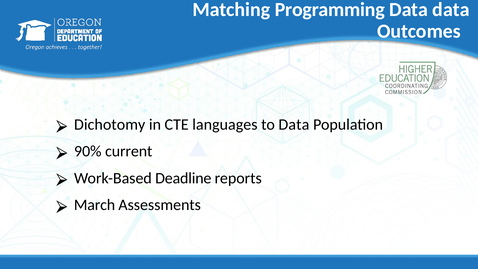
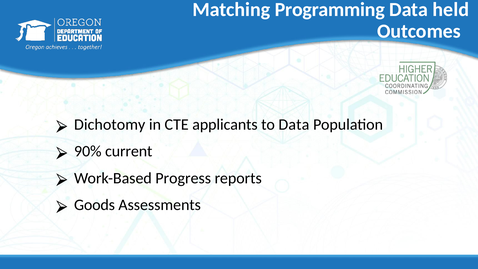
Data data: data -> held
languages: languages -> applicants
Deadline: Deadline -> Progress
March: March -> Goods
